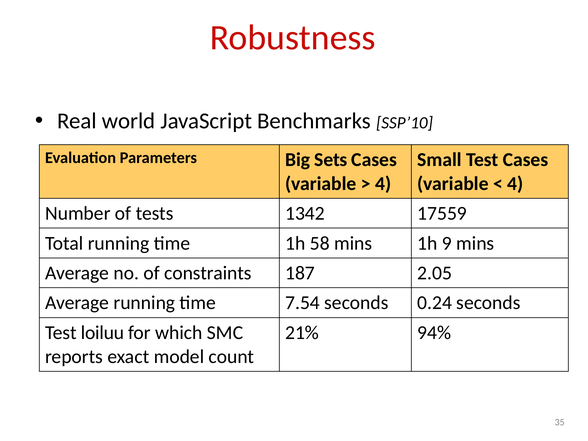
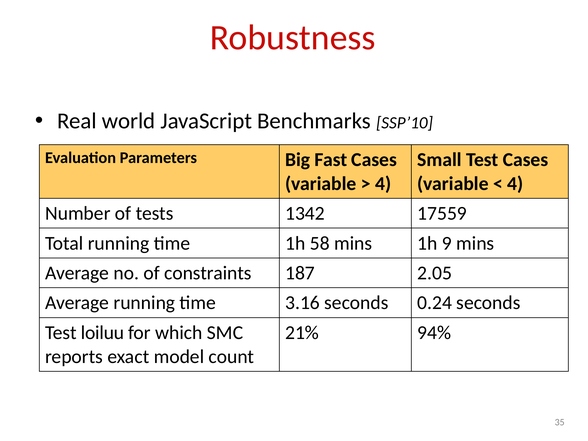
Sets: Sets -> Fast
7.54: 7.54 -> 3.16
